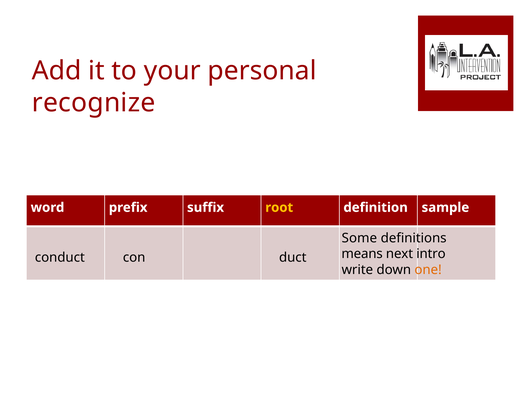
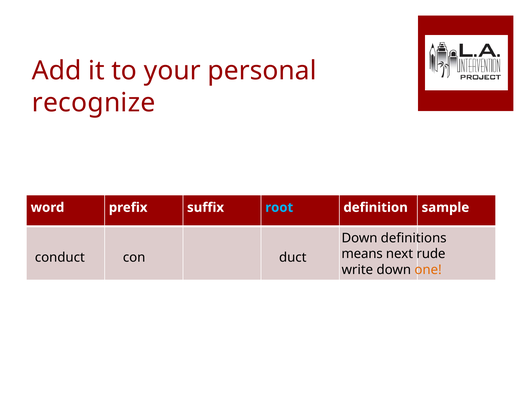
root colour: yellow -> light blue
Some at (359, 238): Some -> Down
intro: intro -> rude
